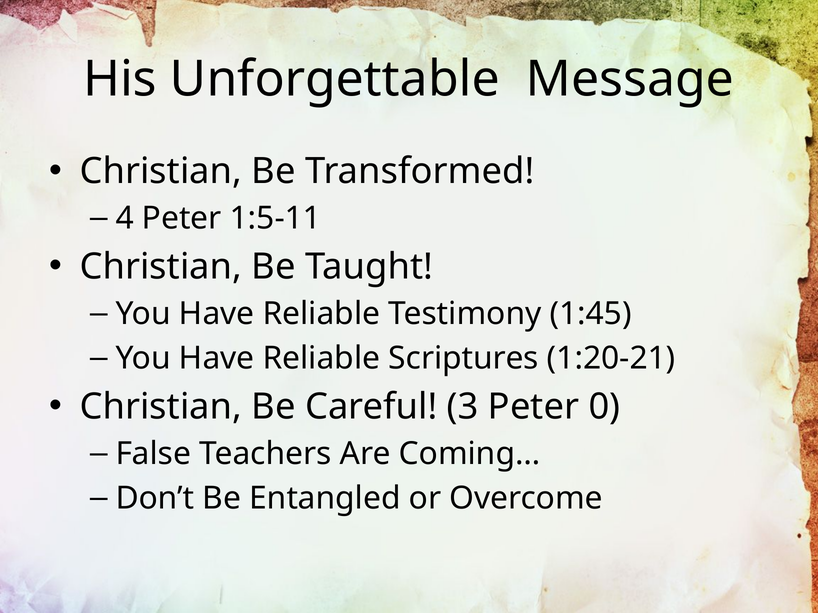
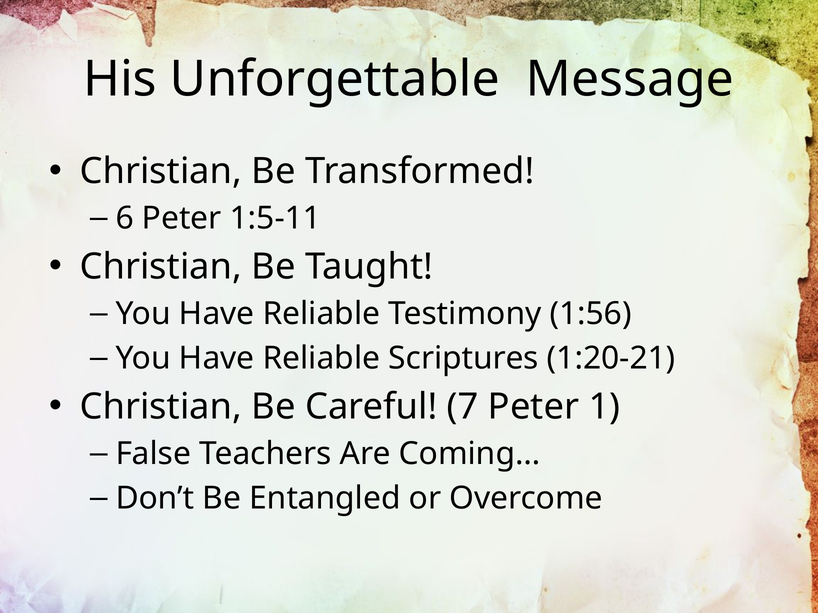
4: 4 -> 6
1:45: 1:45 -> 1:56
3: 3 -> 7
0: 0 -> 1
